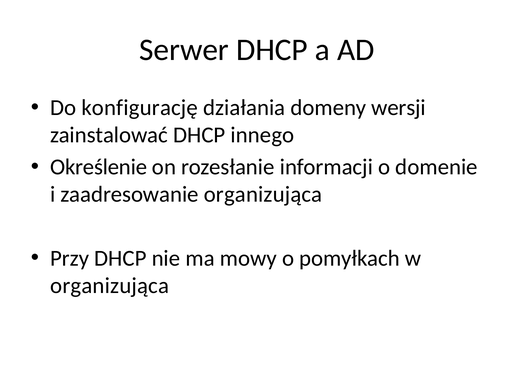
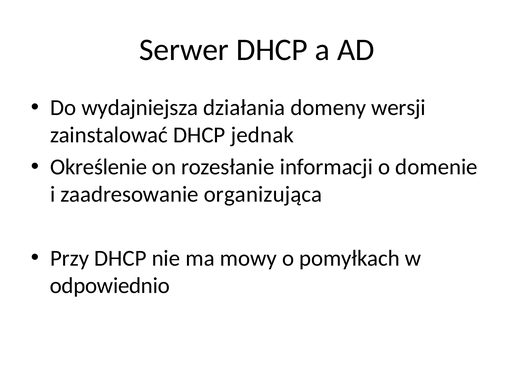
konfigurację: konfigurację -> wydajniejsza
innego: innego -> jednak
organizująca at (110, 286): organizująca -> odpowiednio
